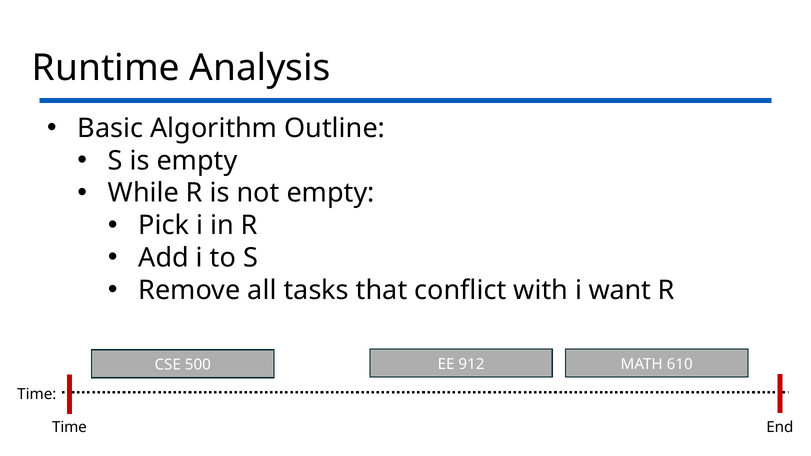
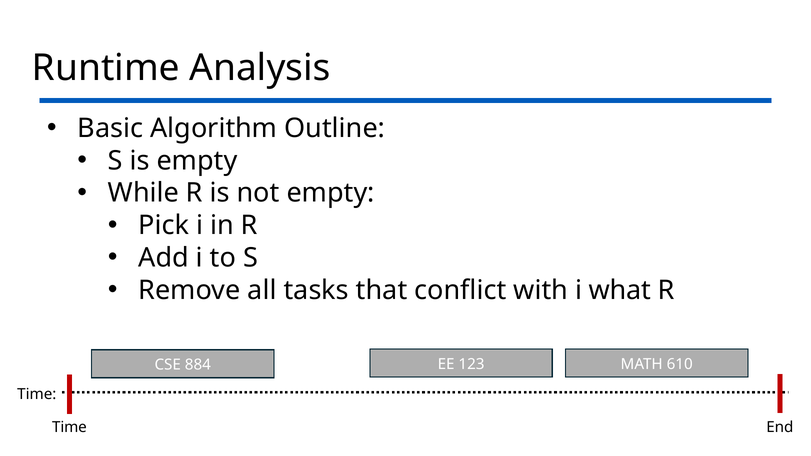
want: want -> what
500: 500 -> 884
912: 912 -> 123
